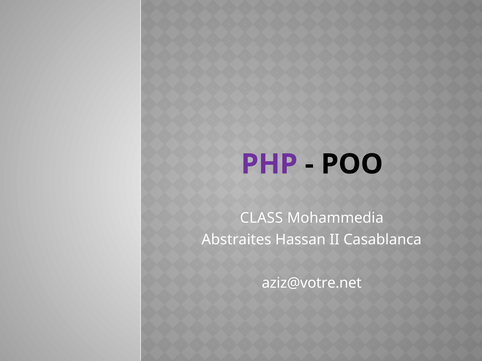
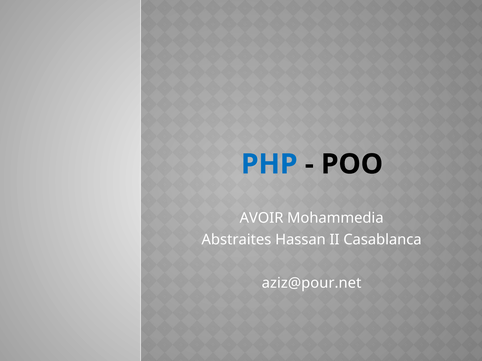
PHP colour: purple -> blue
CLASS: CLASS -> AVOIR
aziz@votre.net: aziz@votre.net -> aziz@pour.net
